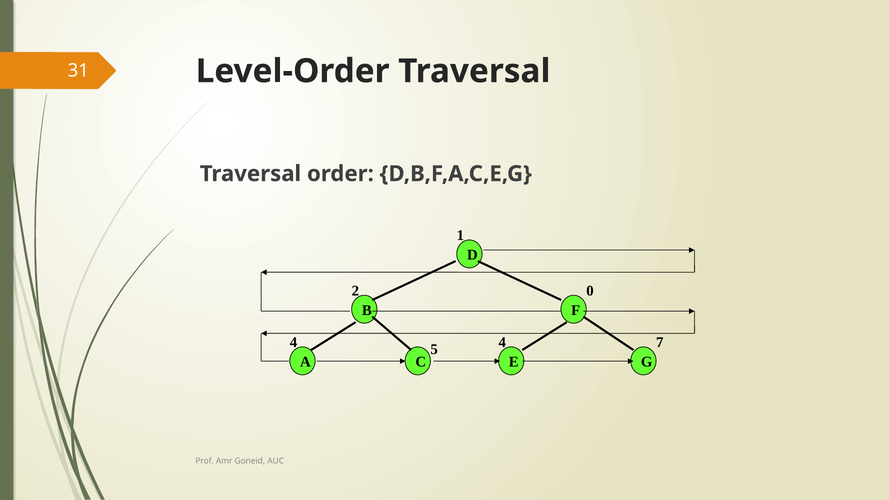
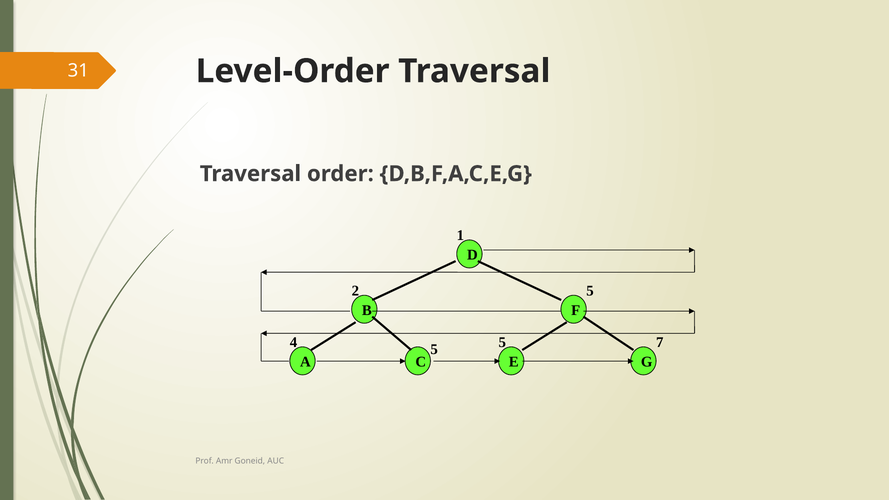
2 0: 0 -> 5
5 4: 4 -> 5
